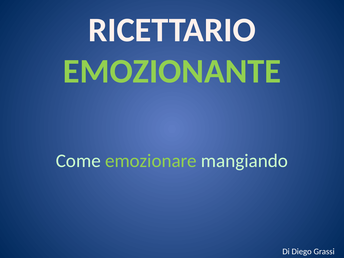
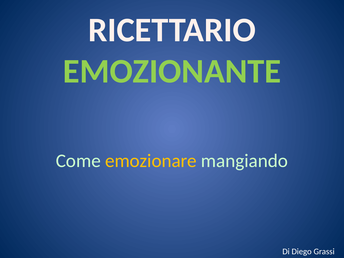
emozionare colour: light green -> yellow
